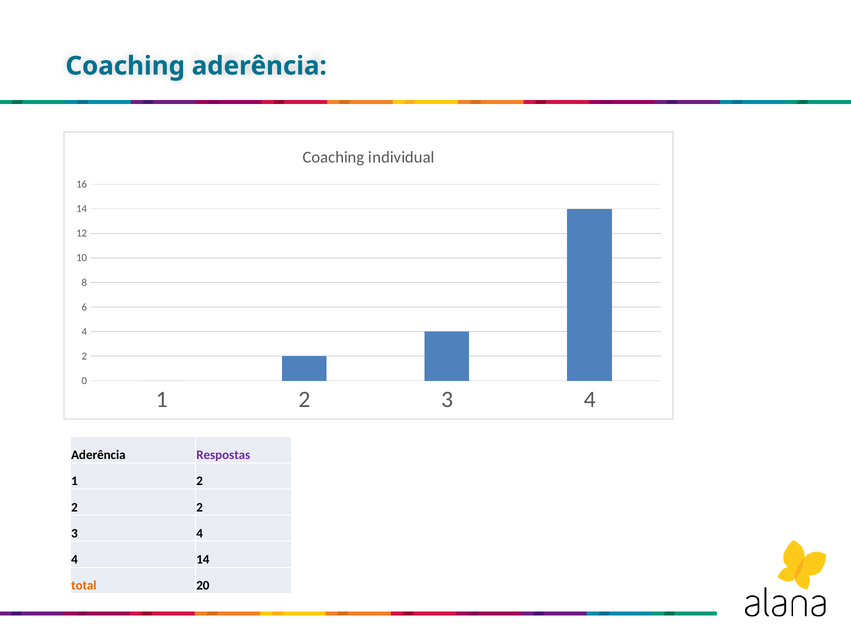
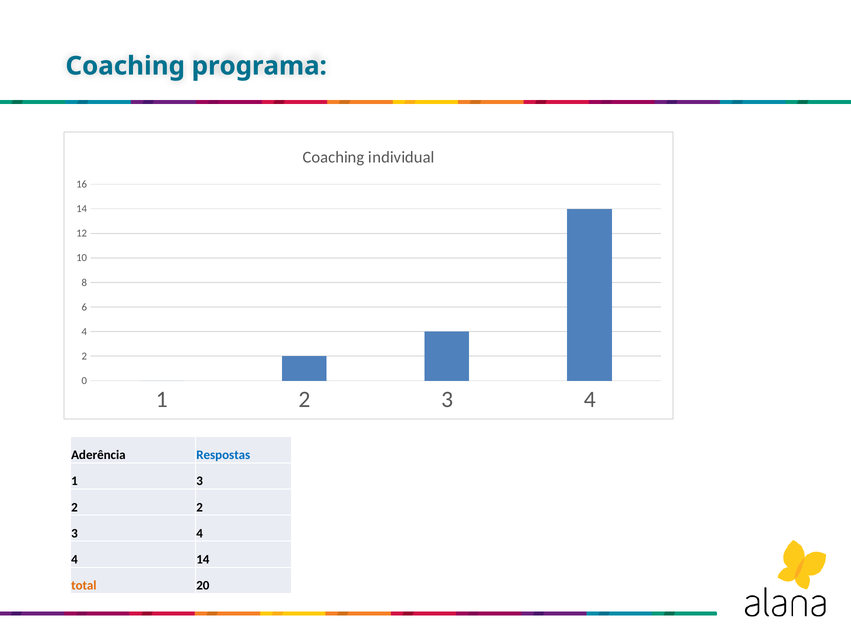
Coaching aderência: aderência -> programa
Respostas colour: purple -> blue
2 at (200, 481): 2 -> 3
